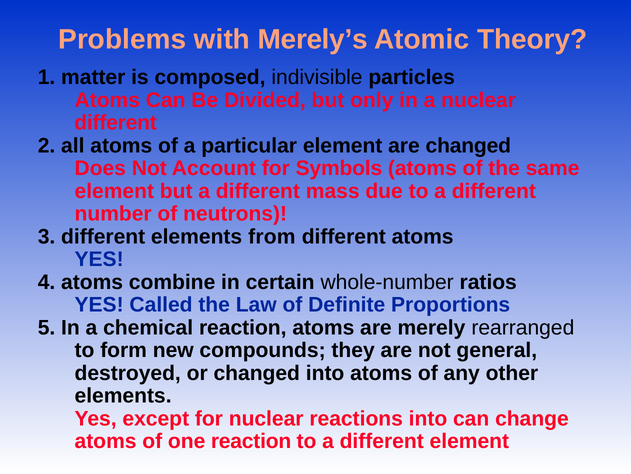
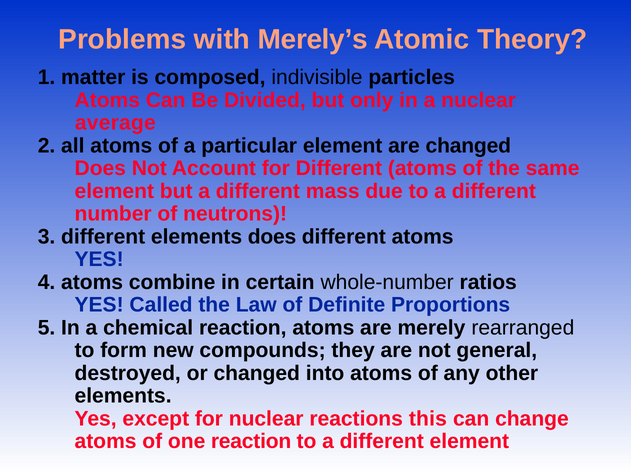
different at (116, 123): different -> average
for Symbols: Symbols -> Different
elements from: from -> does
reactions into: into -> this
